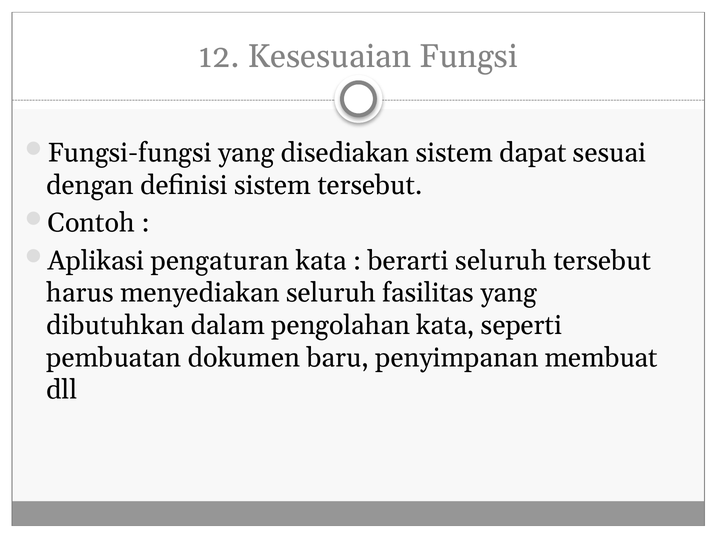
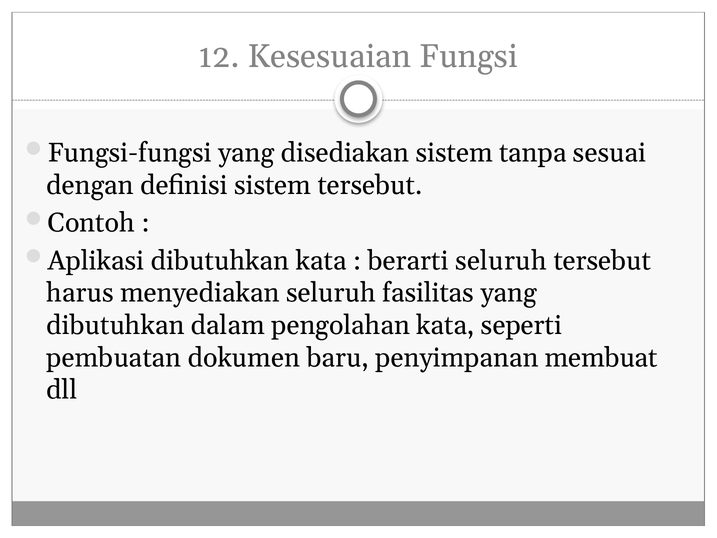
dapat: dapat -> tanpa
Aplikasi pengaturan: pengaturan -> dibutuhkan
